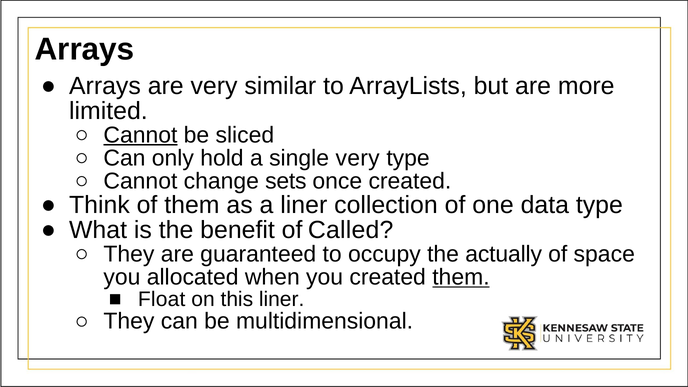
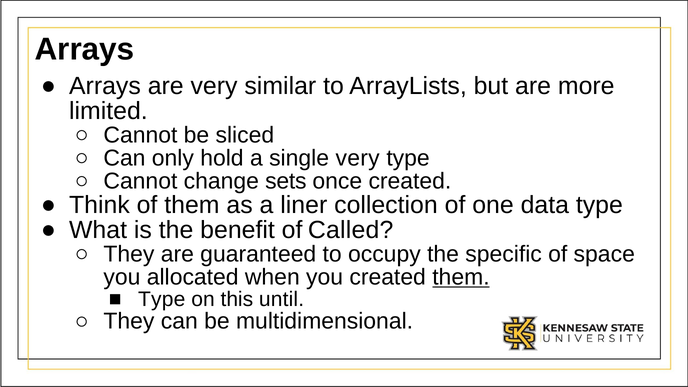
Cannot at (140, 135) underline: present -> none
actually: actually -> specific
Float at (162, 299): Float -> Type
this liner: liner -> until
